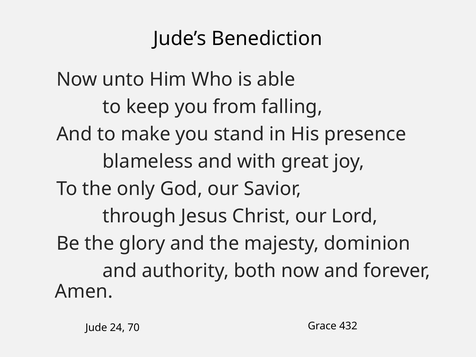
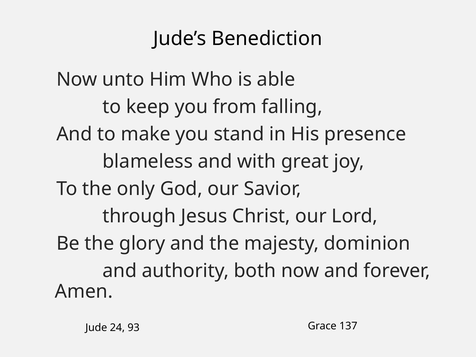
70: 70 -> 93
432: 432 -> 137
